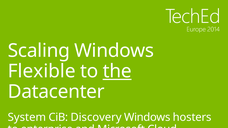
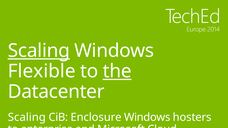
Scaling at (39, 51) underline: none -> present
System at (27, 117): System -> Scaling
Discovery: Discovery -> Enclosure
